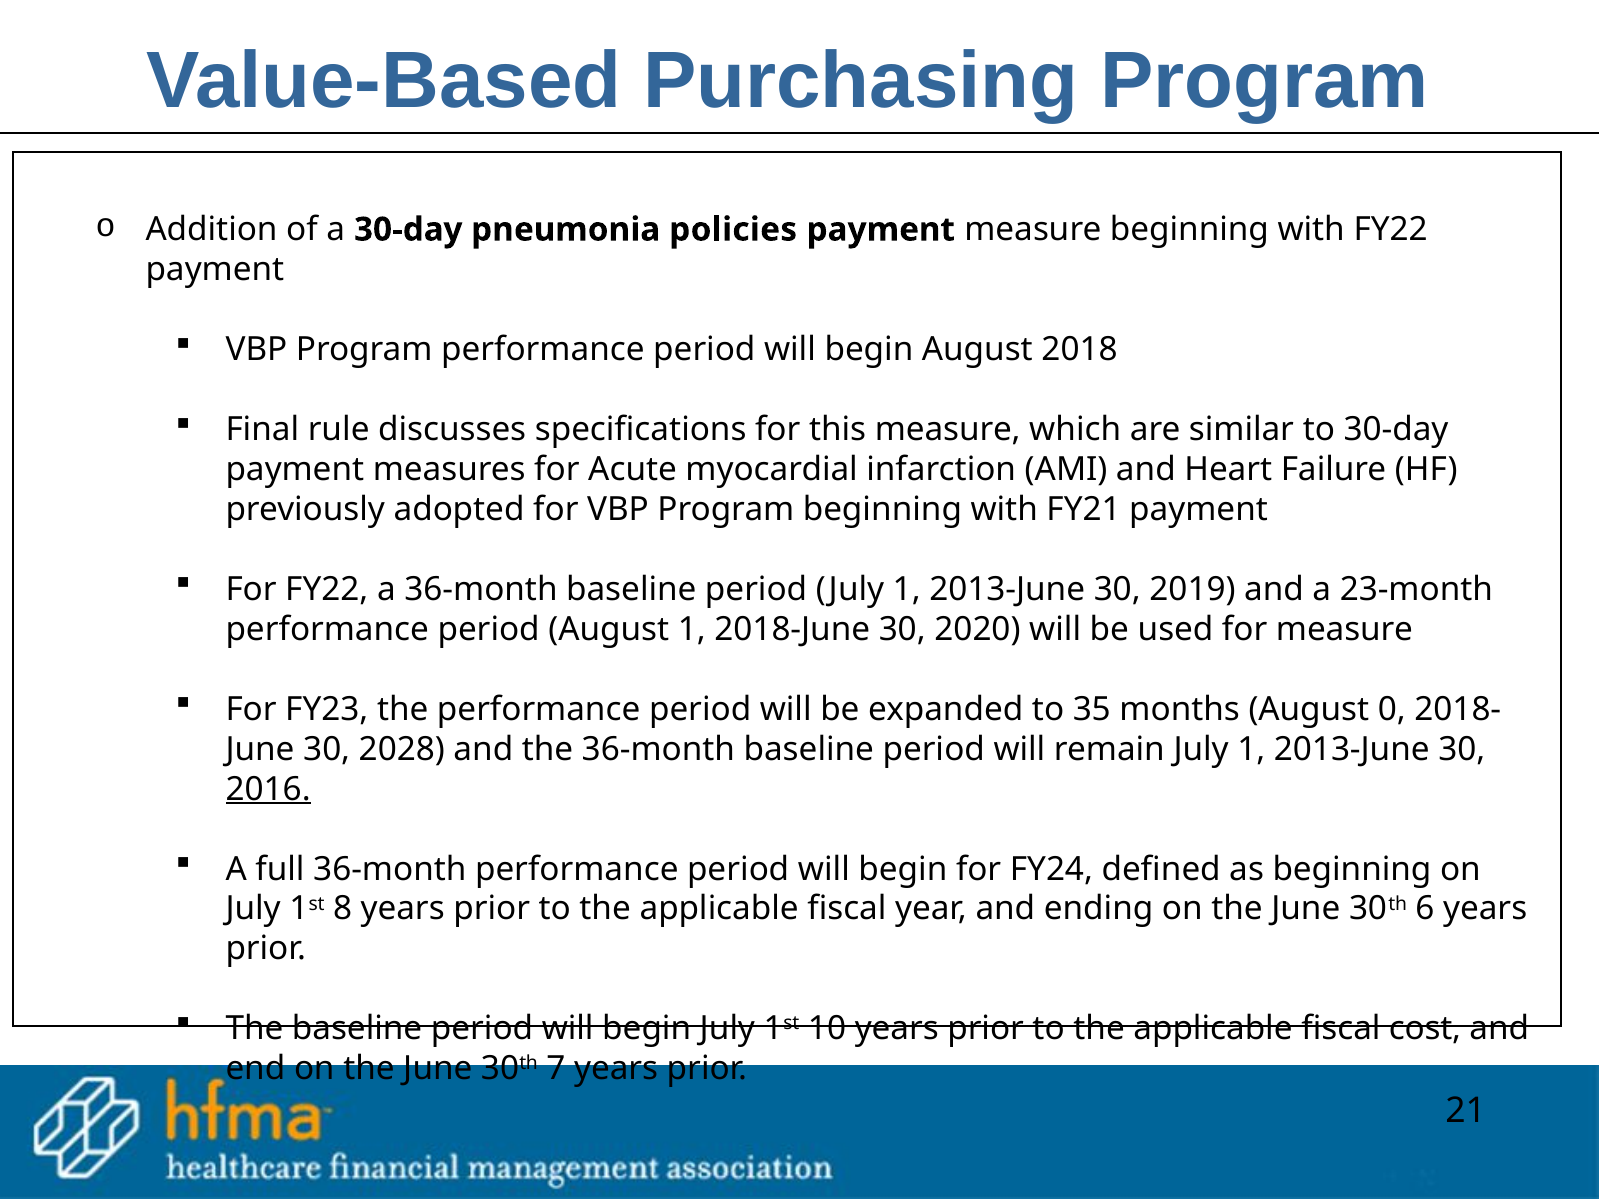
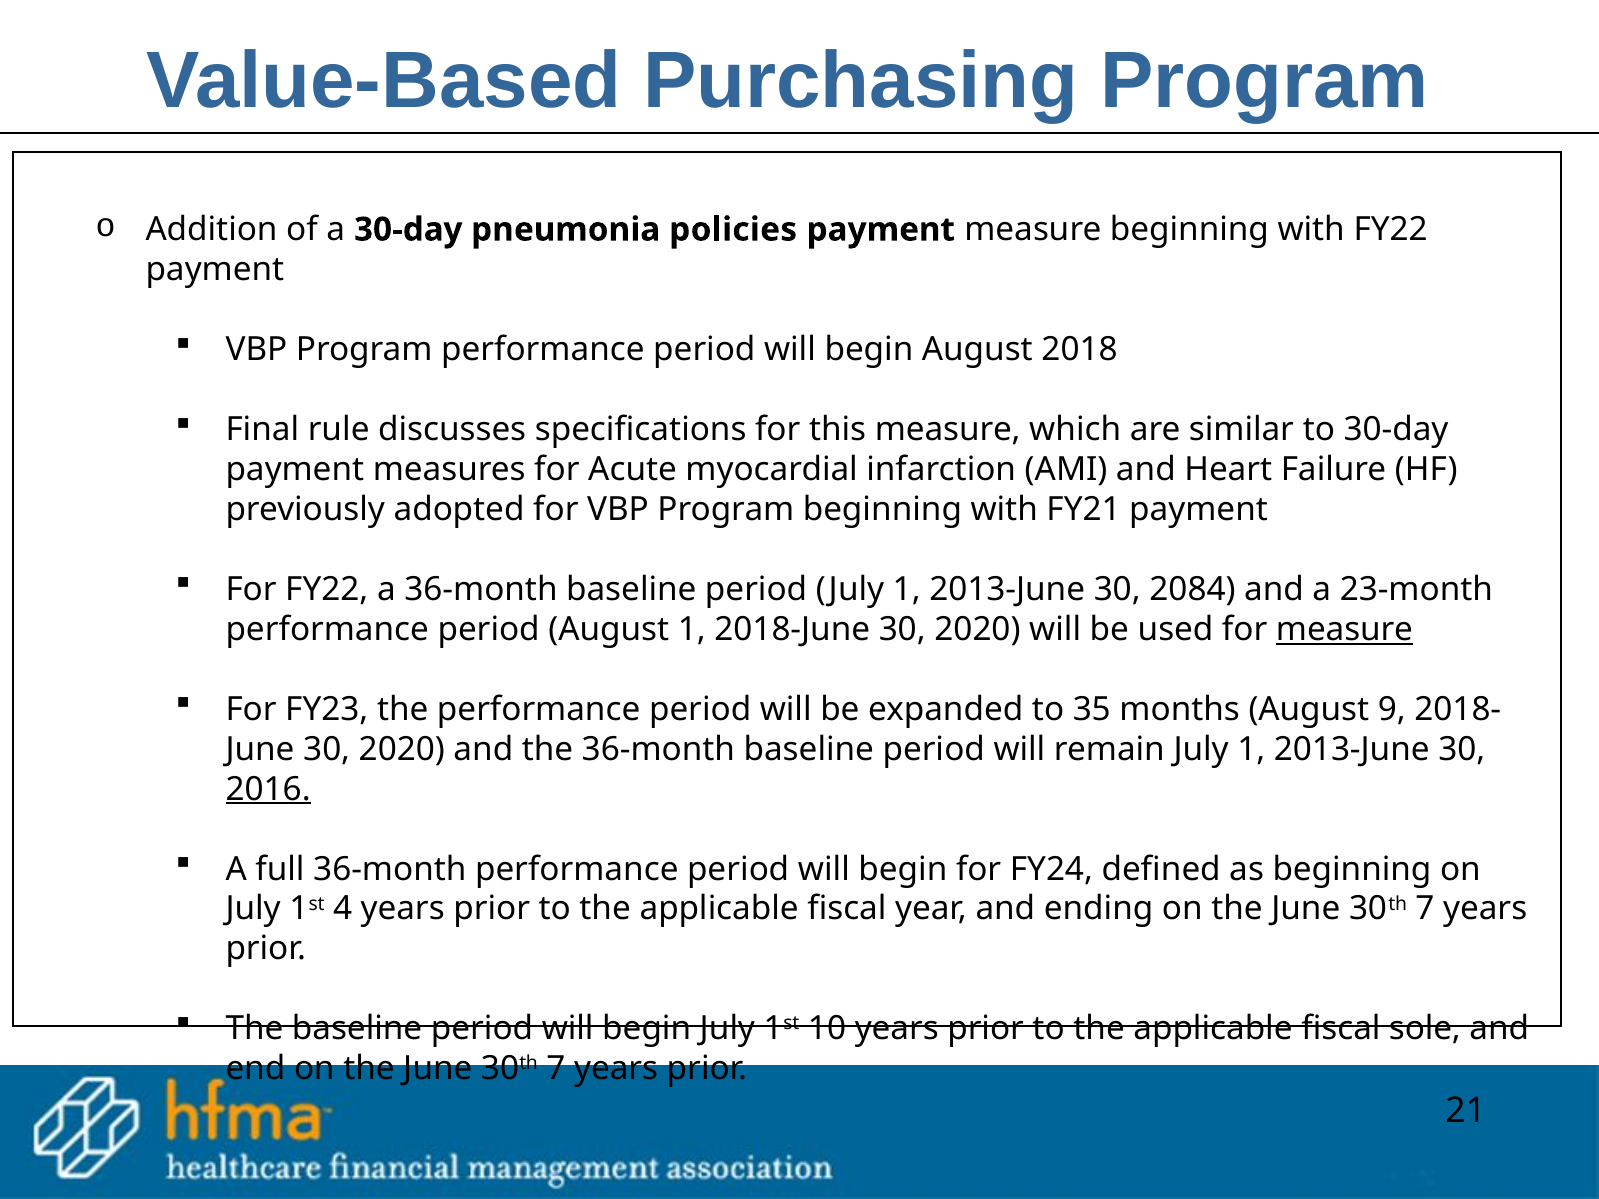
2019: 2019 -> 2084
measure at (1345, 629) underline: none -> present
0: 0 -> 9
June 30 2028: 2028 -> 2020
8: 8 -> 4
6 at (1425, 909): 6 -> 7
cost: cost -> sole
